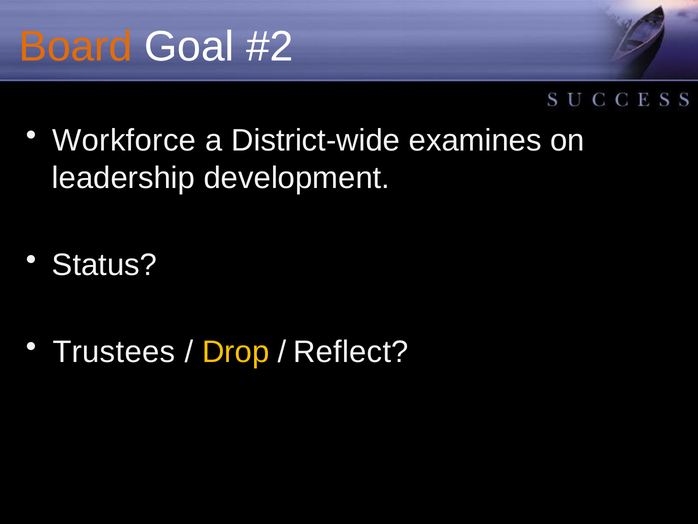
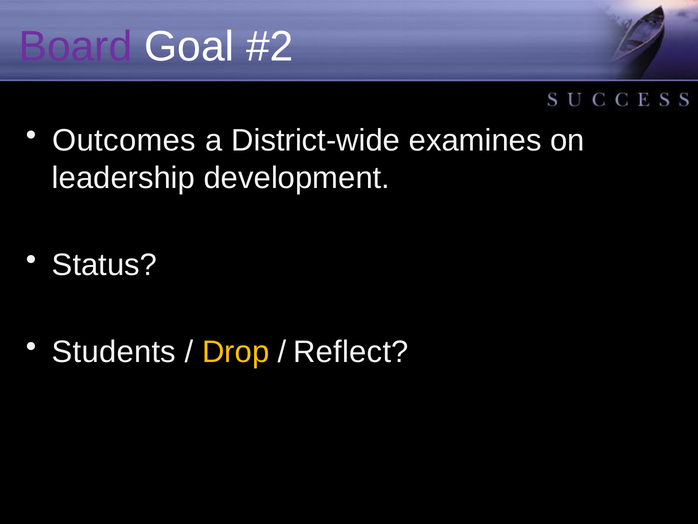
Board colour: orange -> purple
Workforce: Workforce -> Outcomes
Trustees: Trustees -> Students
